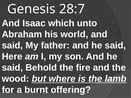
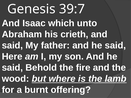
28:7: 28:7 -> 39:7
world: world -> crieth
